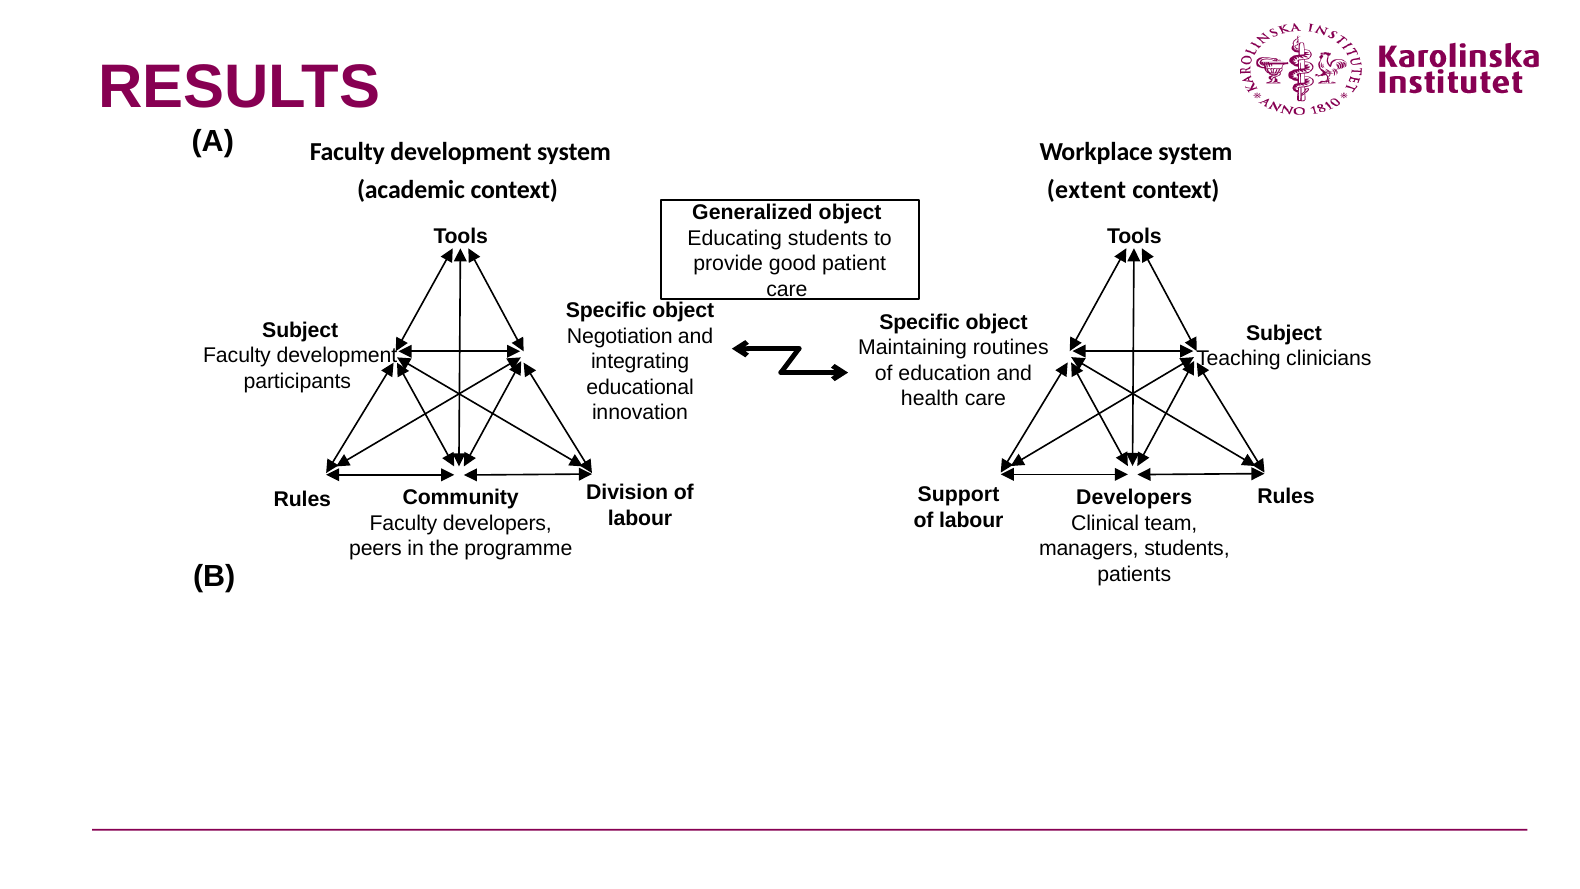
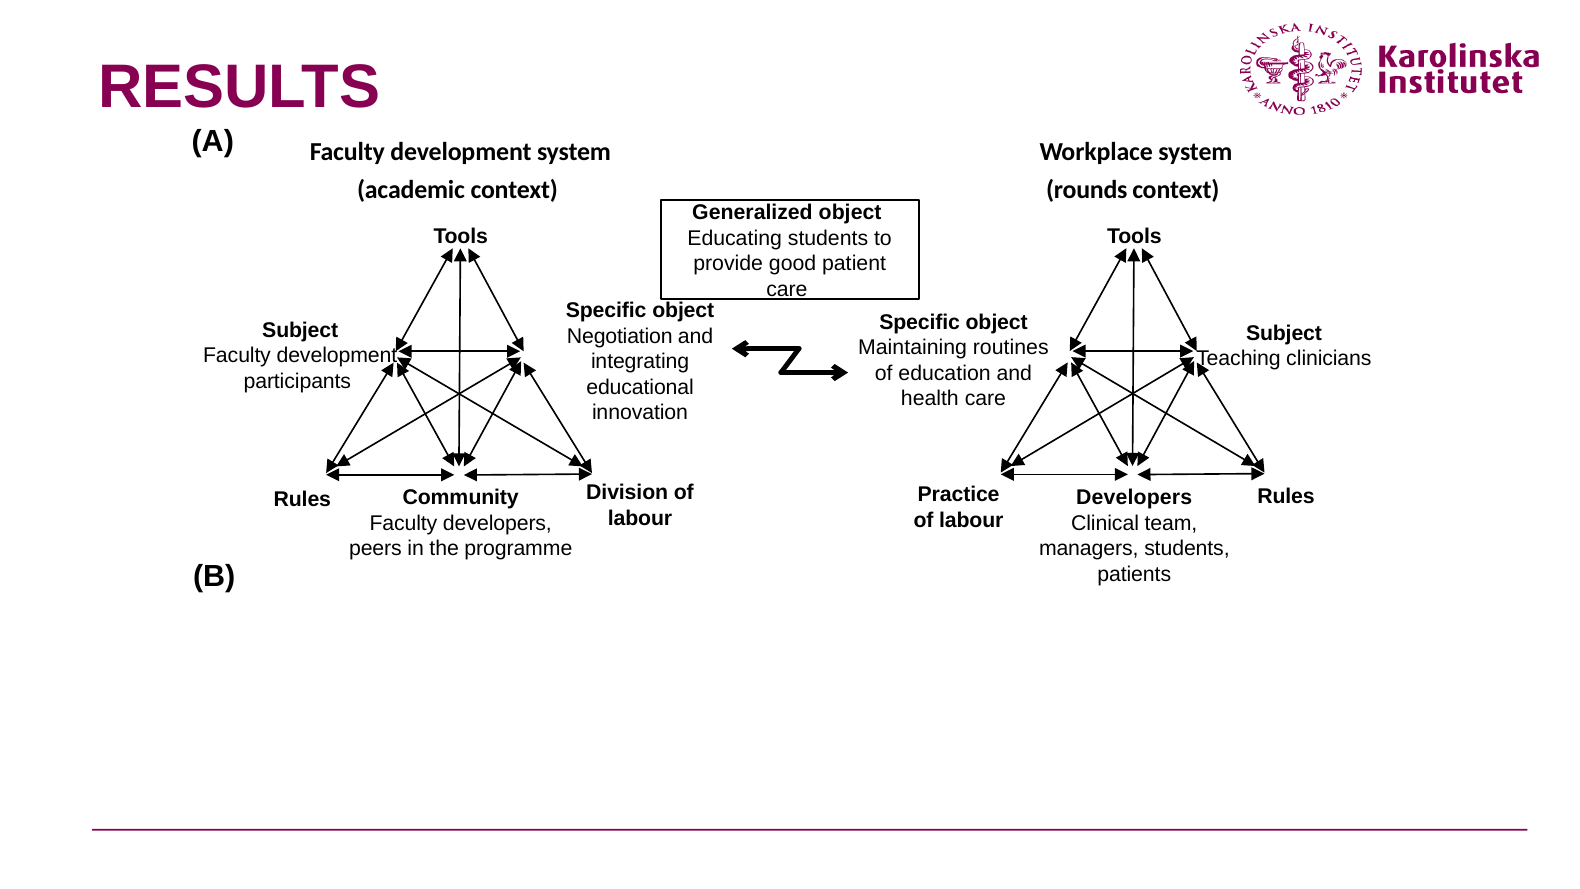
extent: extent -> rounds
Support: Support -> Practice
